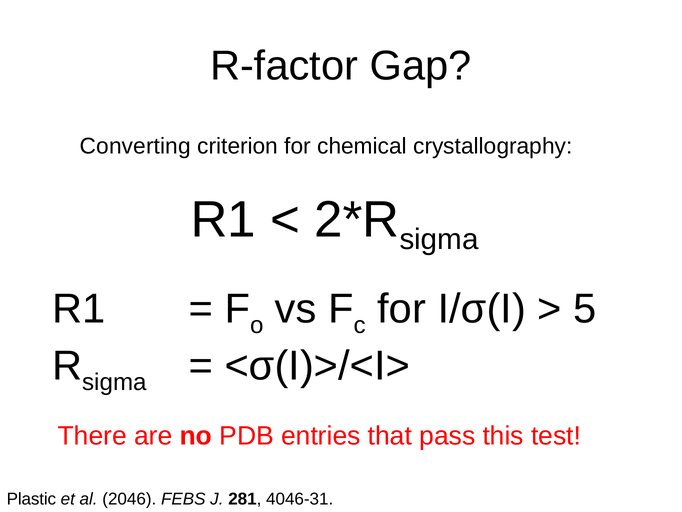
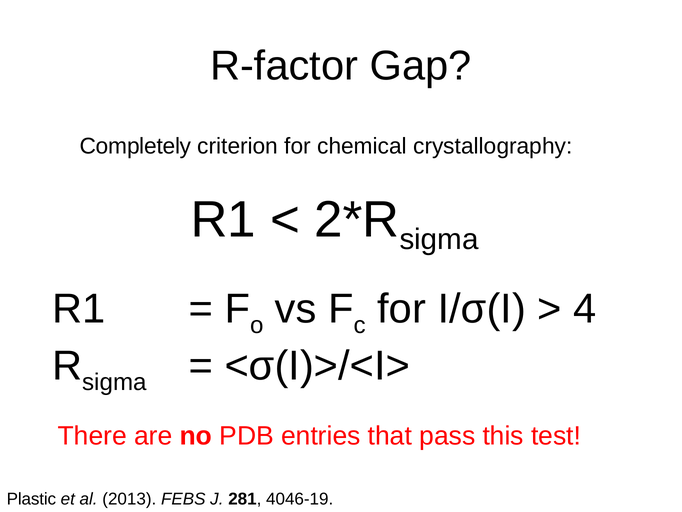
Converting: Converting -> Completely
5: 5 -> 4
2046: 2046 -> 2013
4046-31: 4046-31 -> 4046-19
